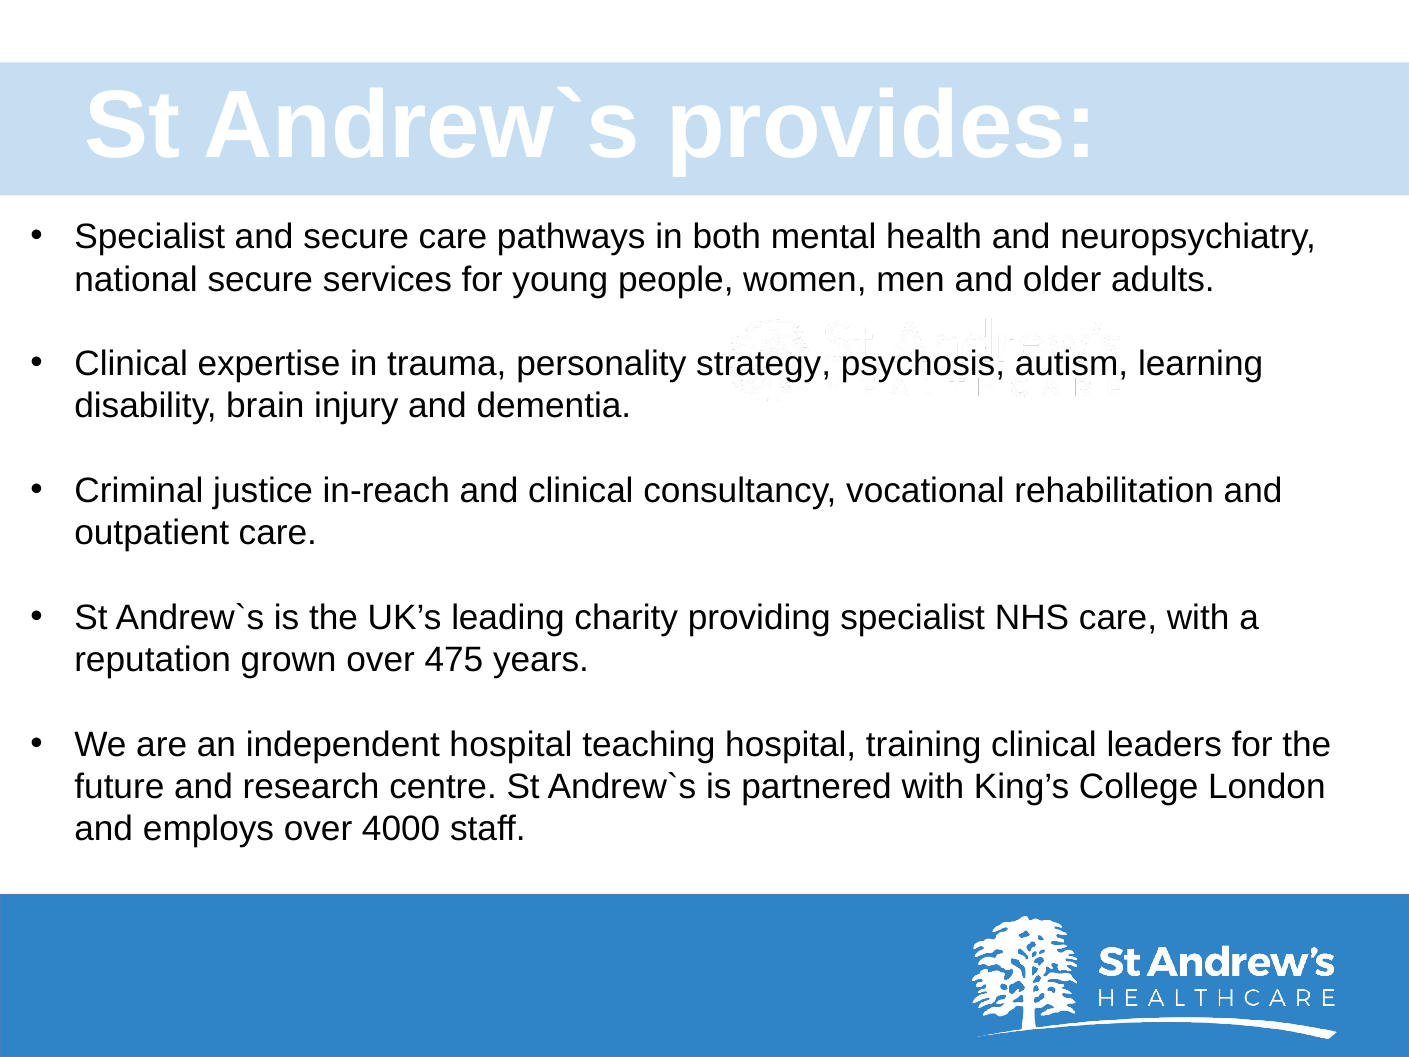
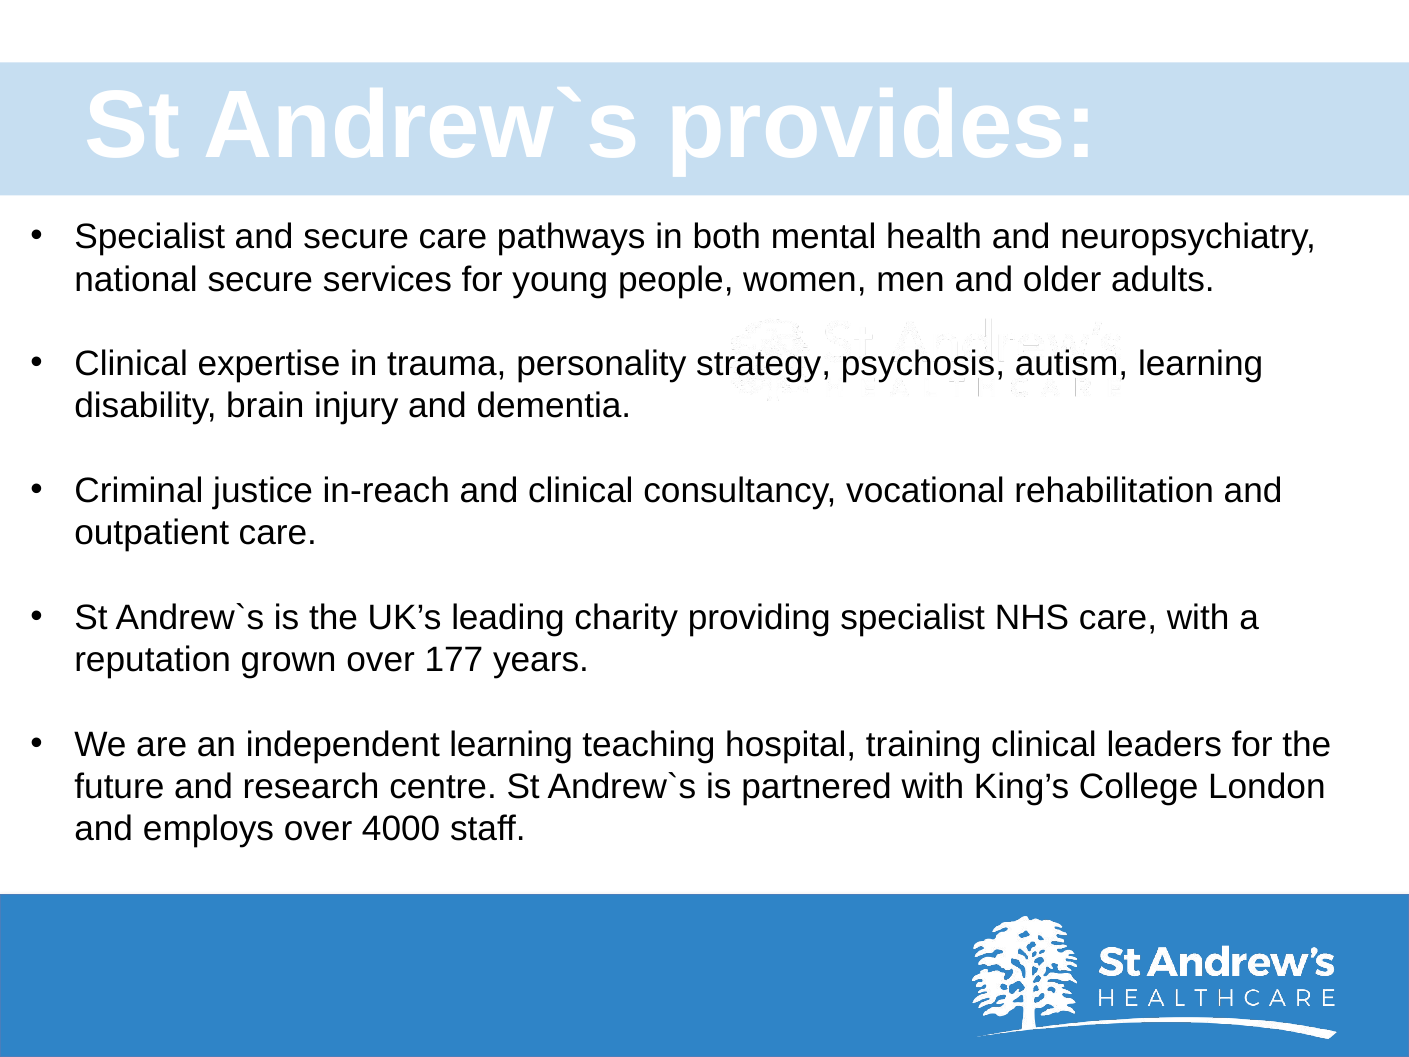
475: 475 -> 177
independent hospital: hospital -> learning
